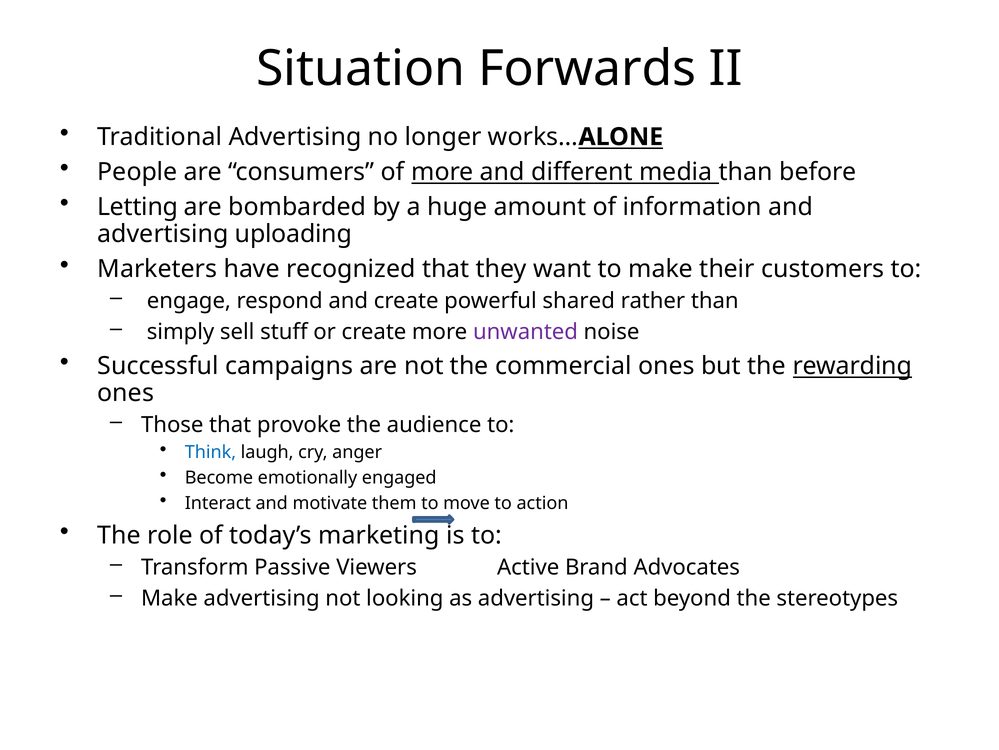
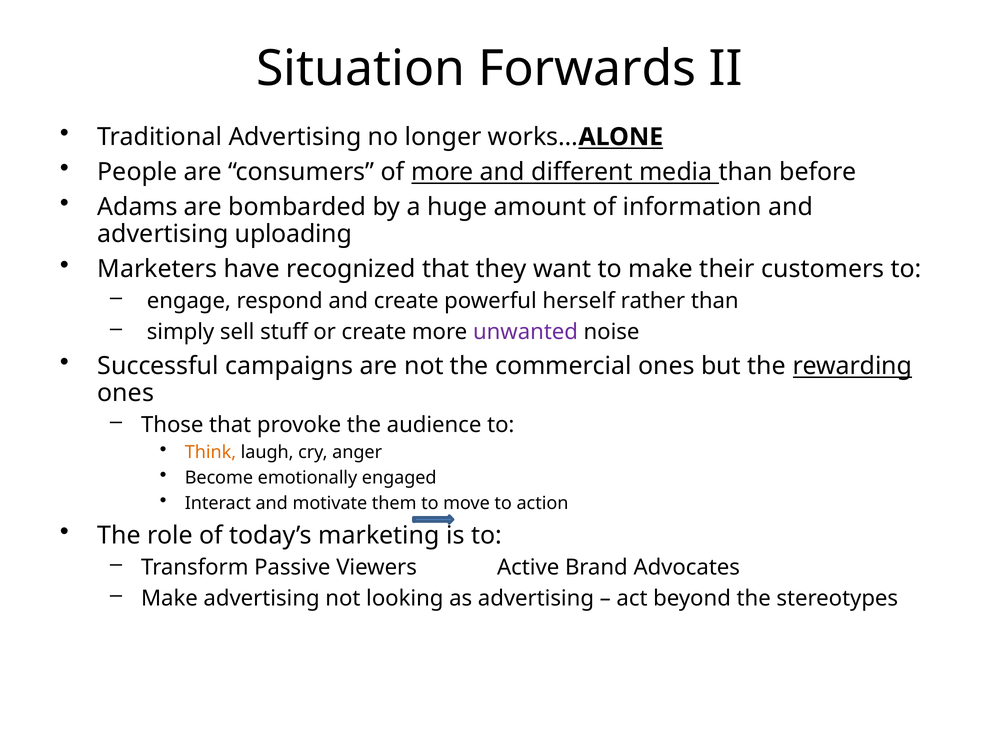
Letting: Letting -> Adams
shared: shared -> herself
Think colour: blue -> orange
